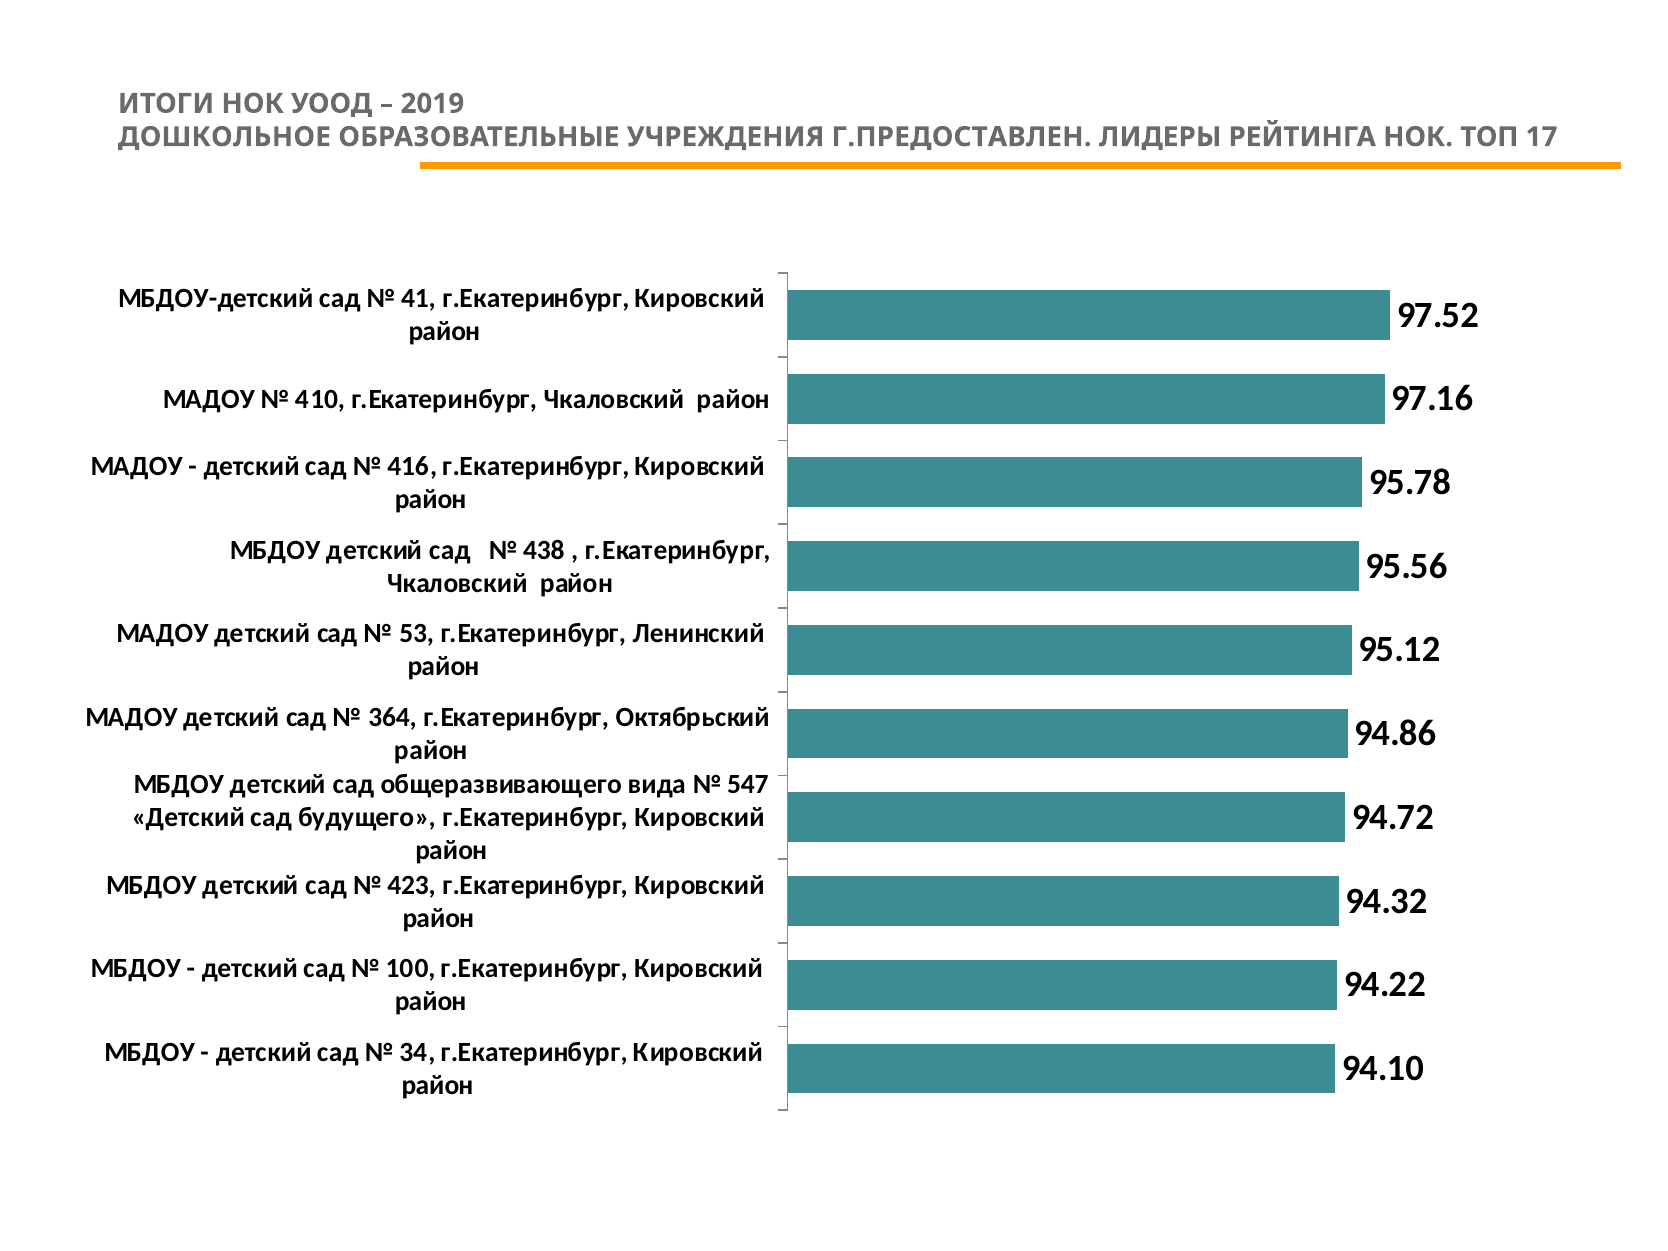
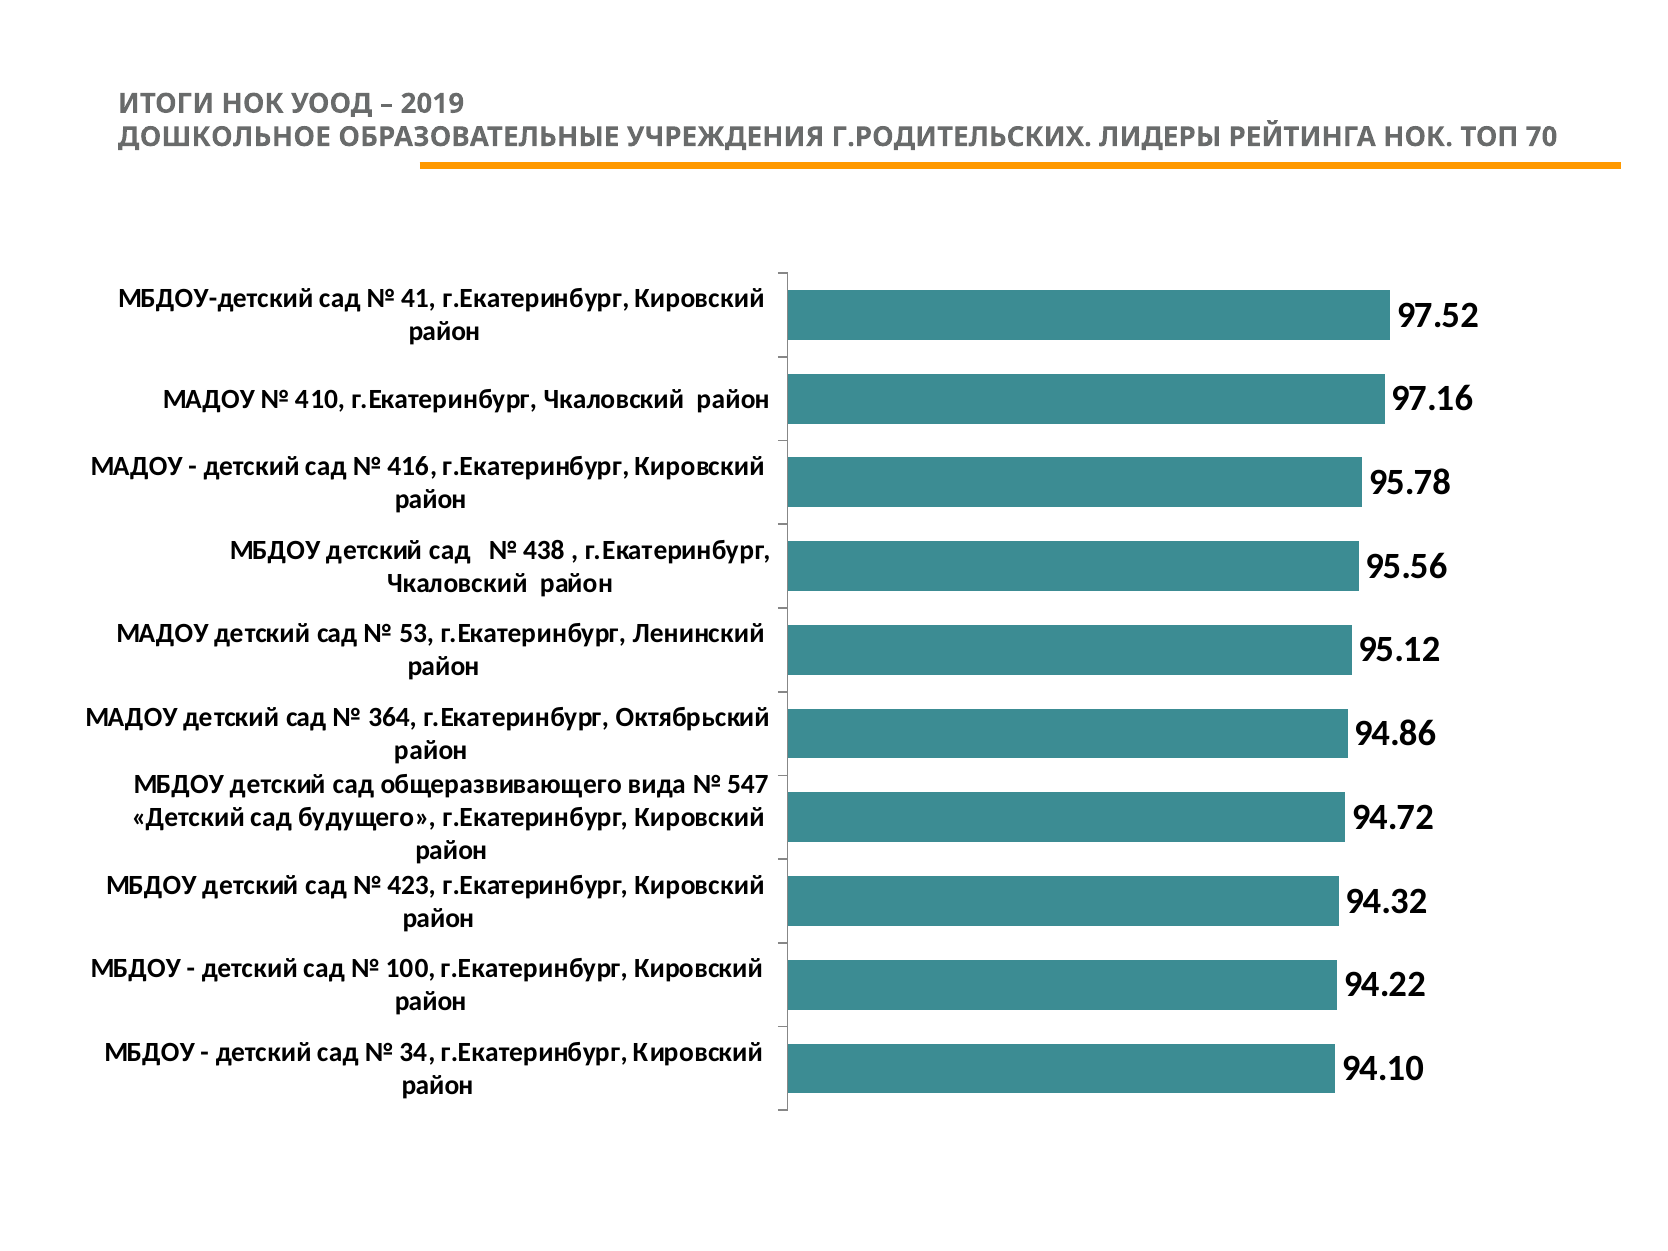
Г.ПРЕДОСТАВЛЕН: Г.ПРЕДОСТАВЛЕН -> Г.РОДИТЕЛЬСКИХ
17: 17 -> 70
